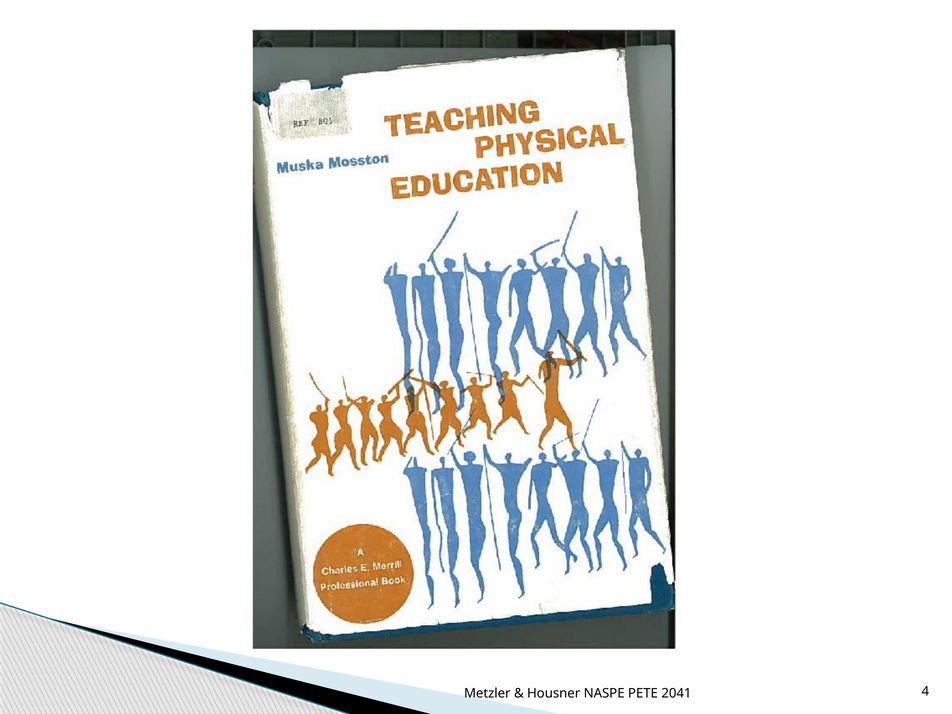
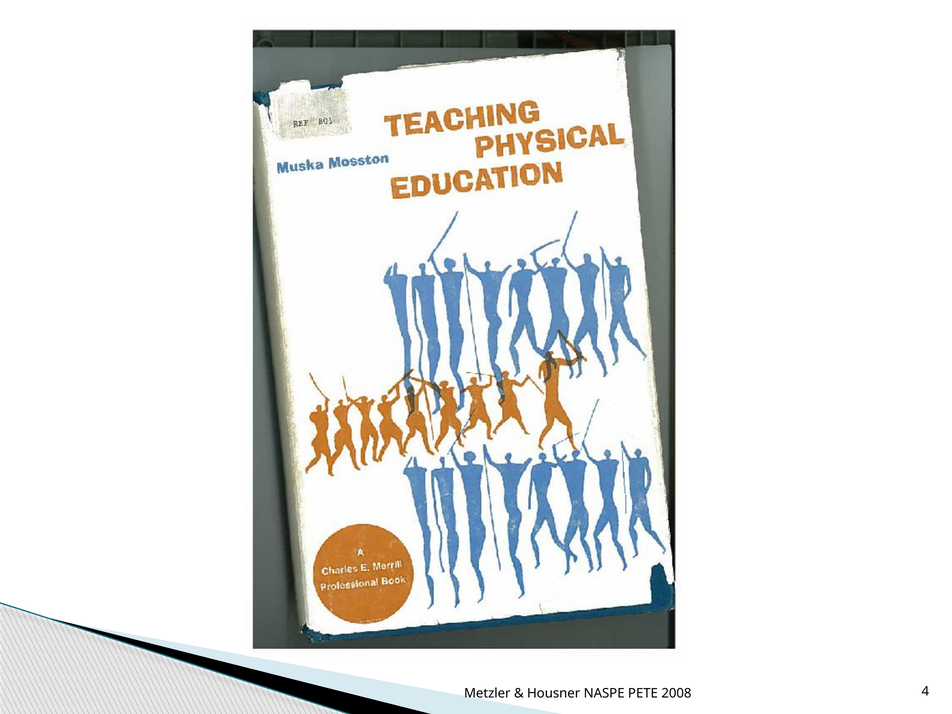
2041: 2041 -> 2008
